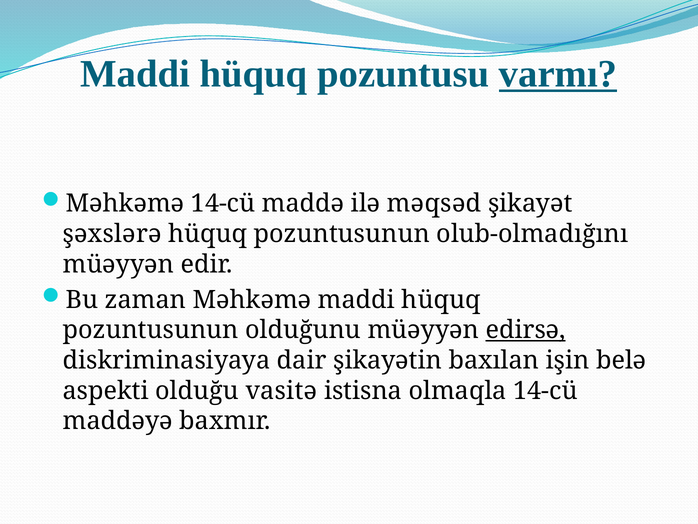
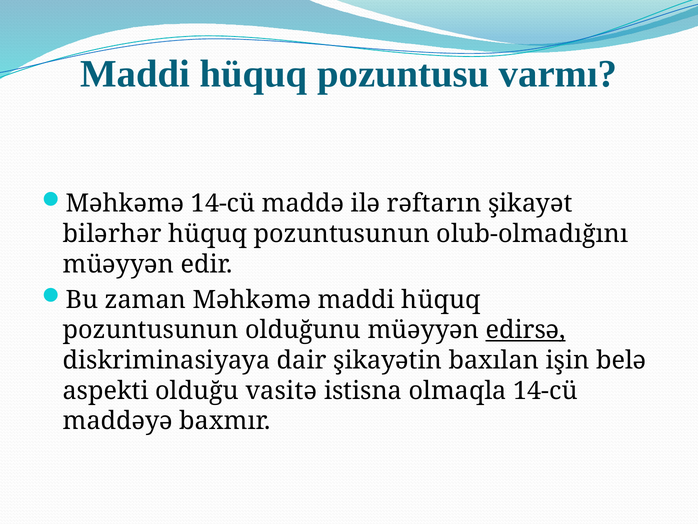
varmı underline: present -> none
məqsəd: məqsəd -> rəftarın
şəxslərə: şəxslərə -> bilərhər
